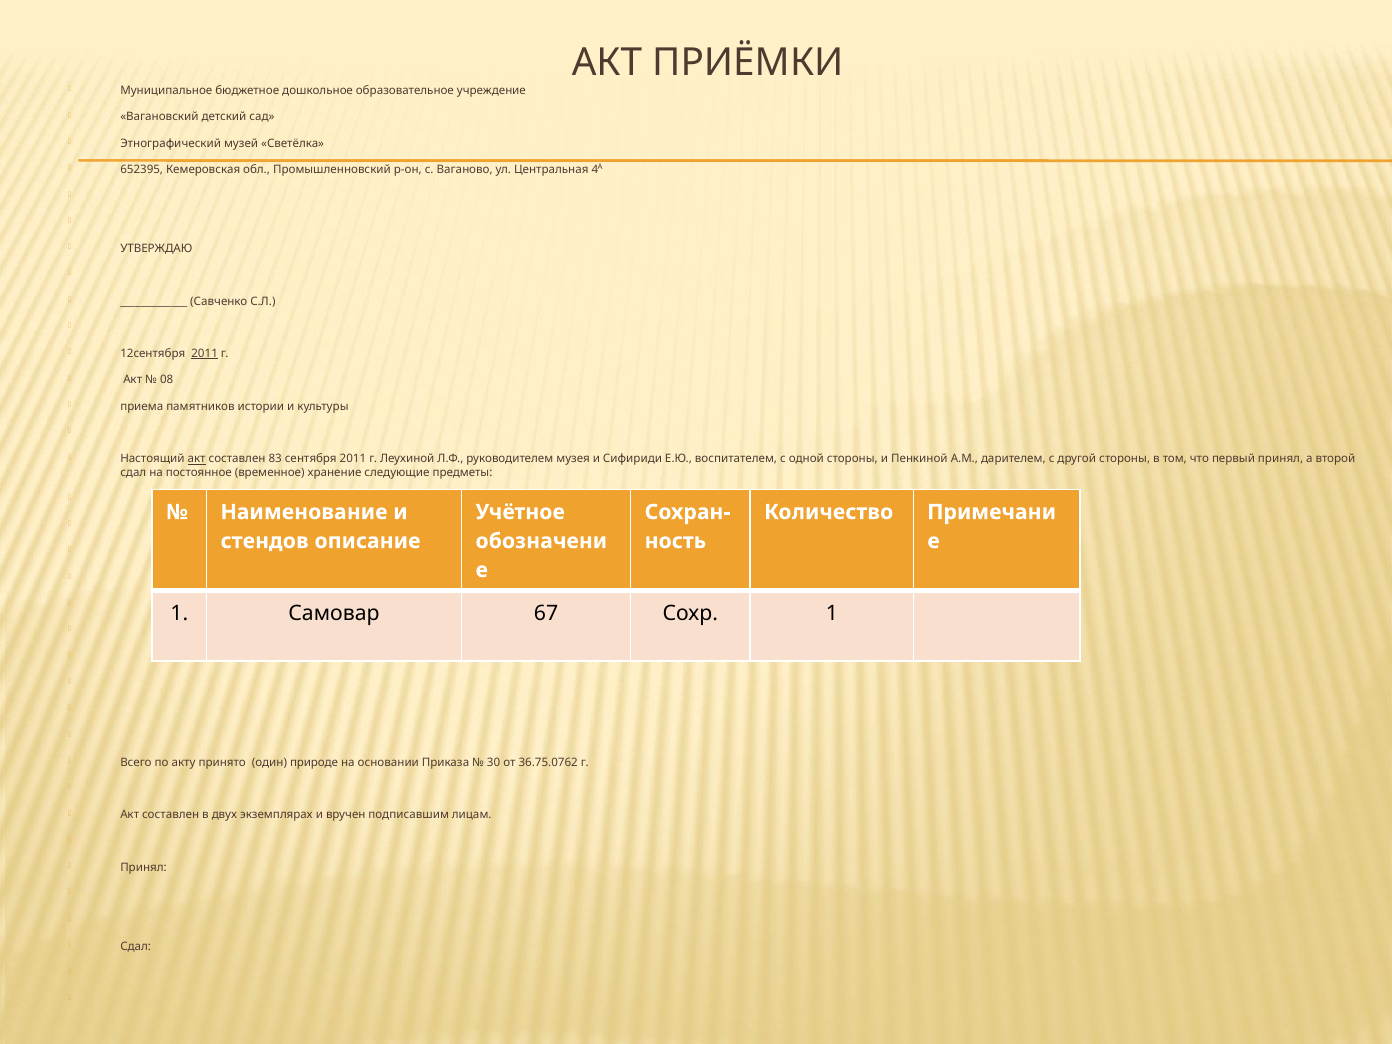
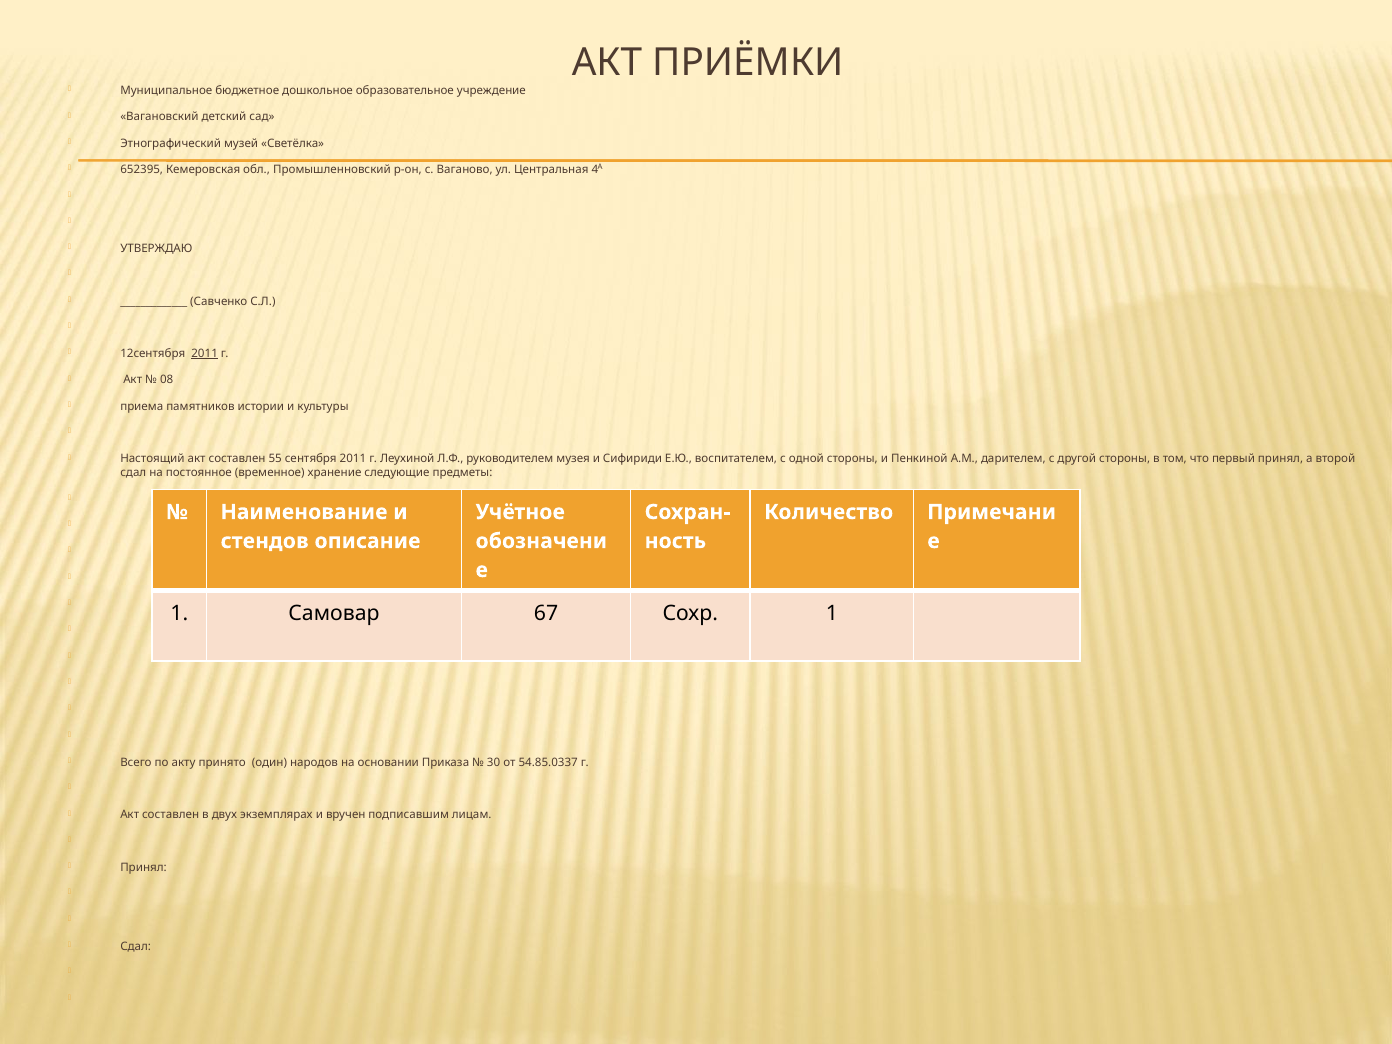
акт at (197, 459) underline: present -> none
83: 83 -> 55
природе: природе -> народов
36.75.0762: 36.75.0762 -> 54.85.0337
